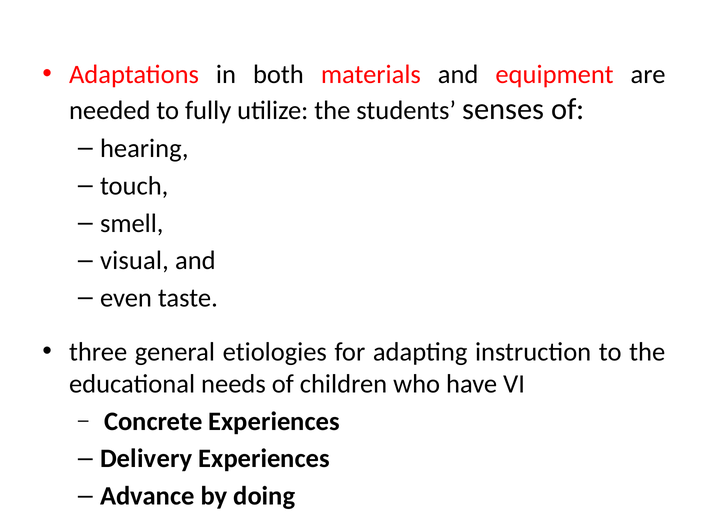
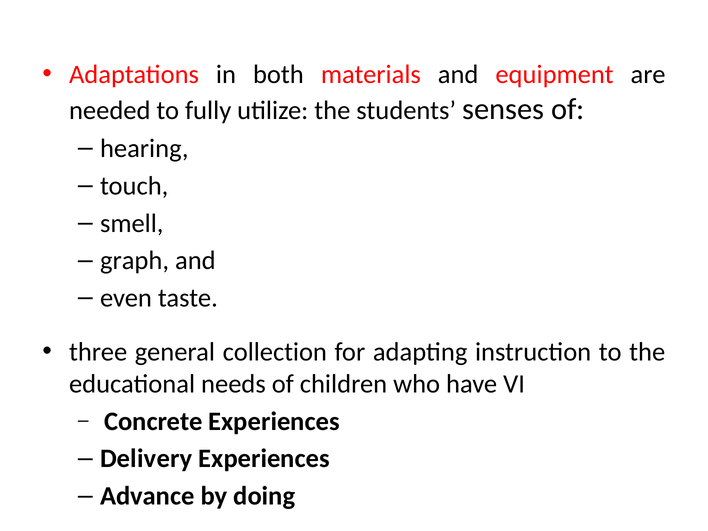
visual: visual -> graph
etiologies: etiologies -> collection
